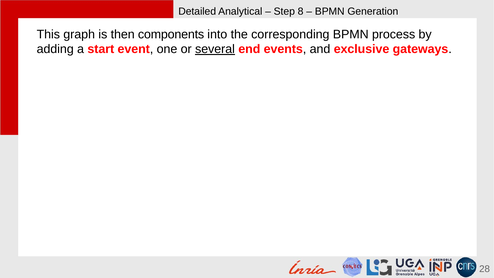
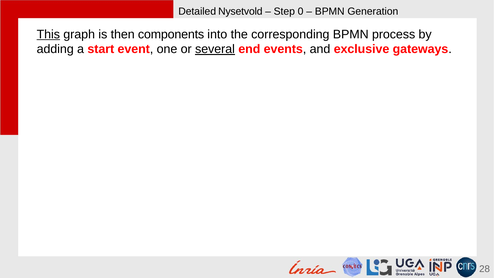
Analytical: Analytical -> Nysetvold
8: 8 -> 0
This underline: none -> present
